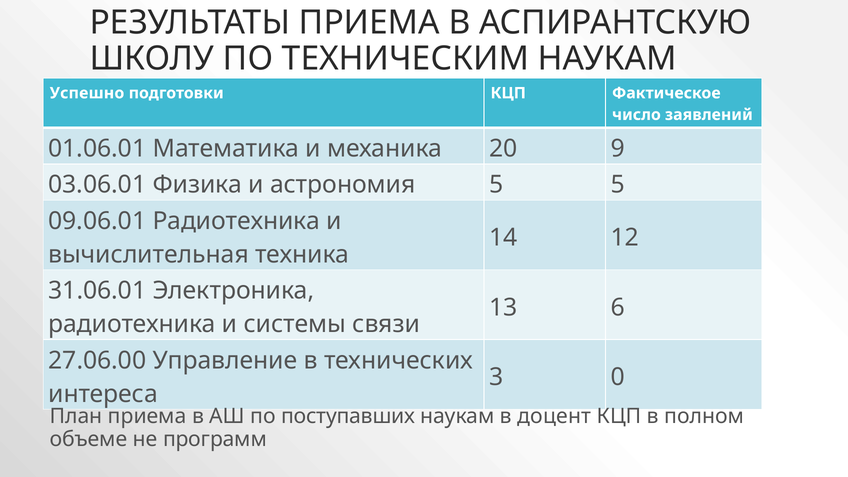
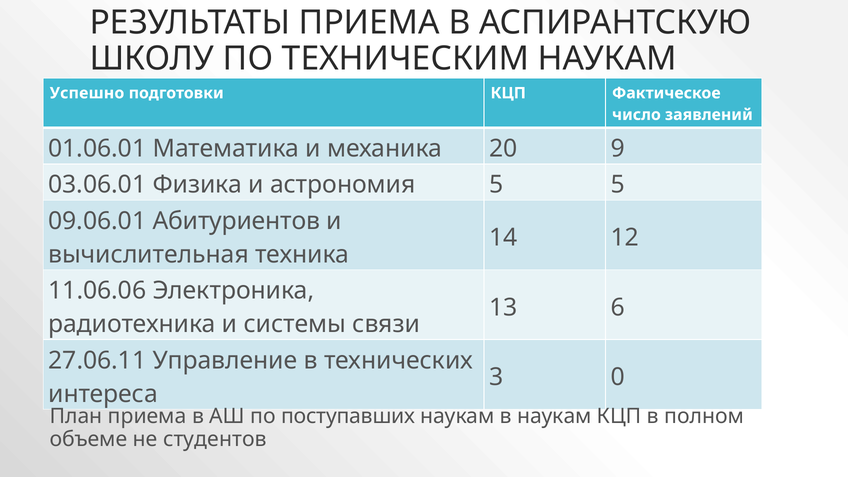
09.06.01 Радиотехника: Радиотехника -> Абитуриентов
31.06.01: 31.06.01 -> 11.06.06
27.06.00: 27.06.00 -> 27.06.11
в доцент: доцент -> наукам
программ: программ -> студентов
